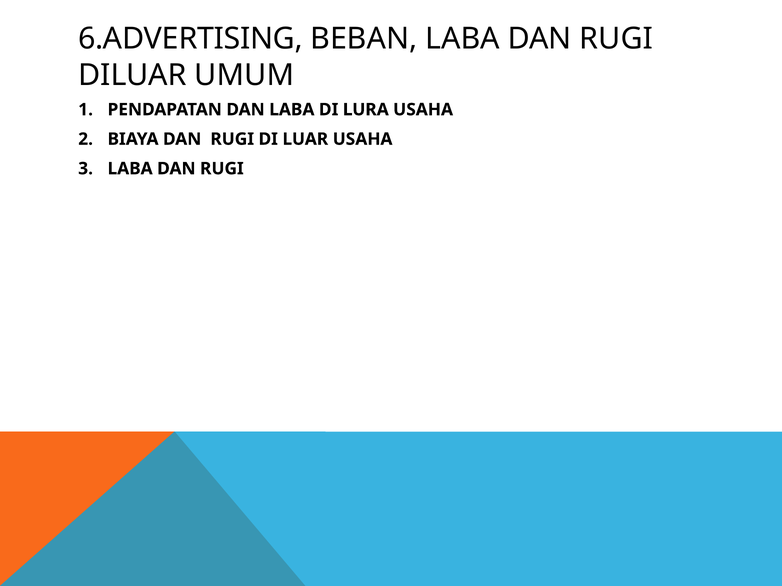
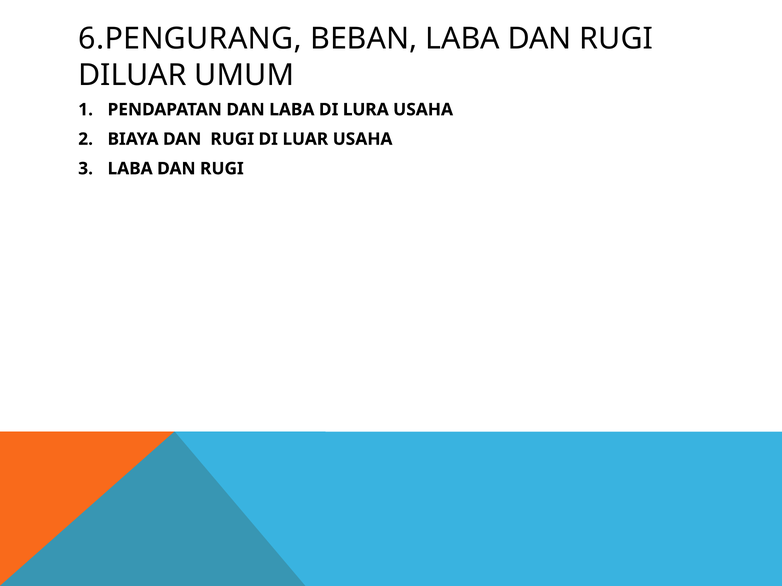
6.ADVERTISING: 6.ADVERTISING -> 6.PENGURANG
